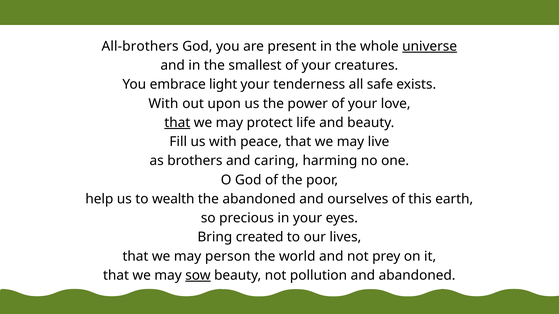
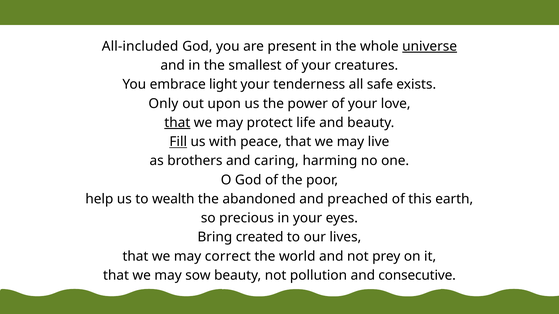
All-brothers: All-brothers -> All-included
With at (163, 104): With -> Only
Fill underline: none -> present
ourselves: ourselves -> preached
person: person -> correct
sow underline: present -> none
and abandoned: abandoned -> consecutive
